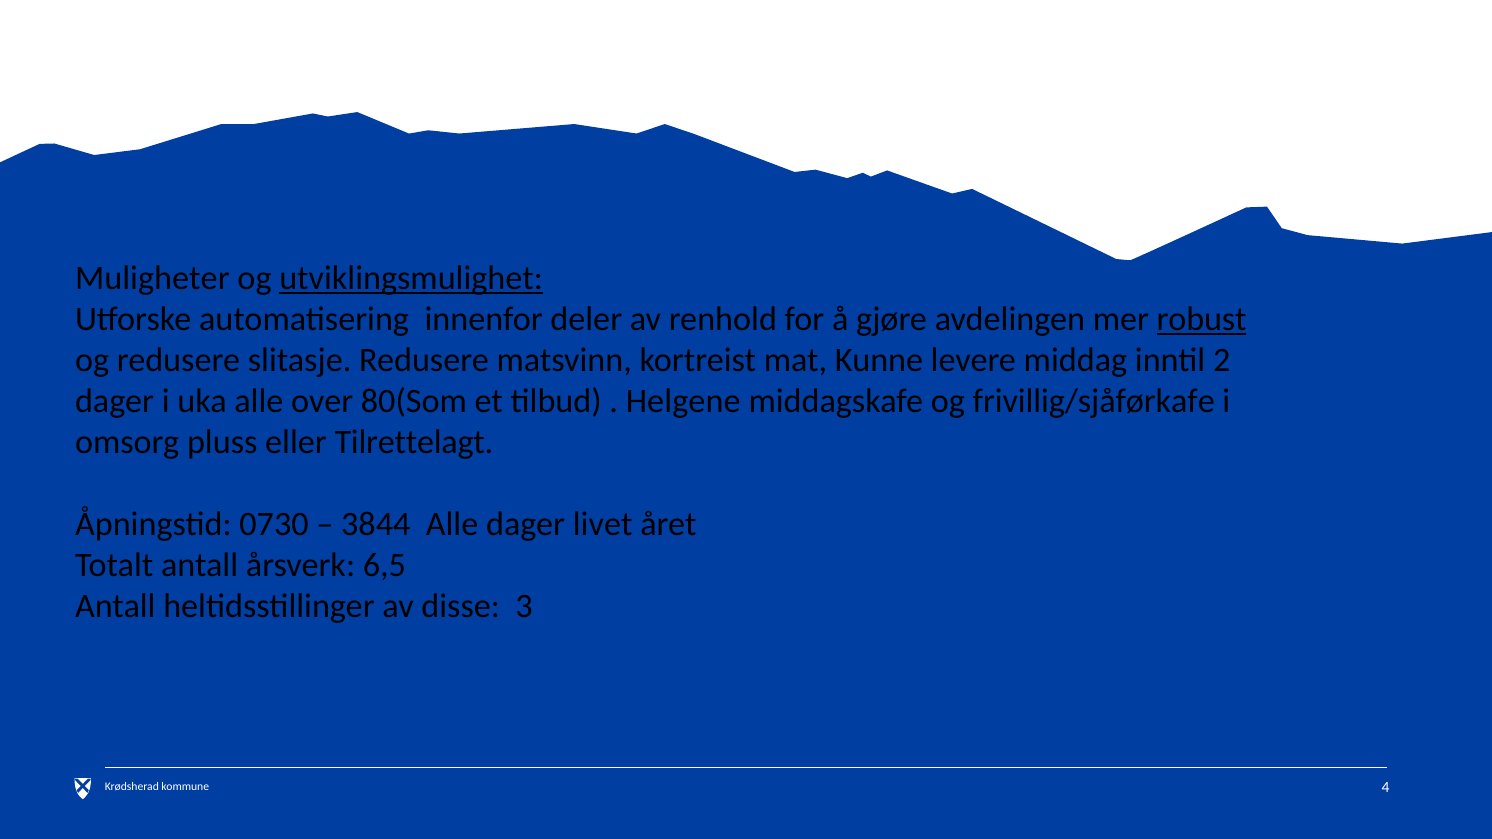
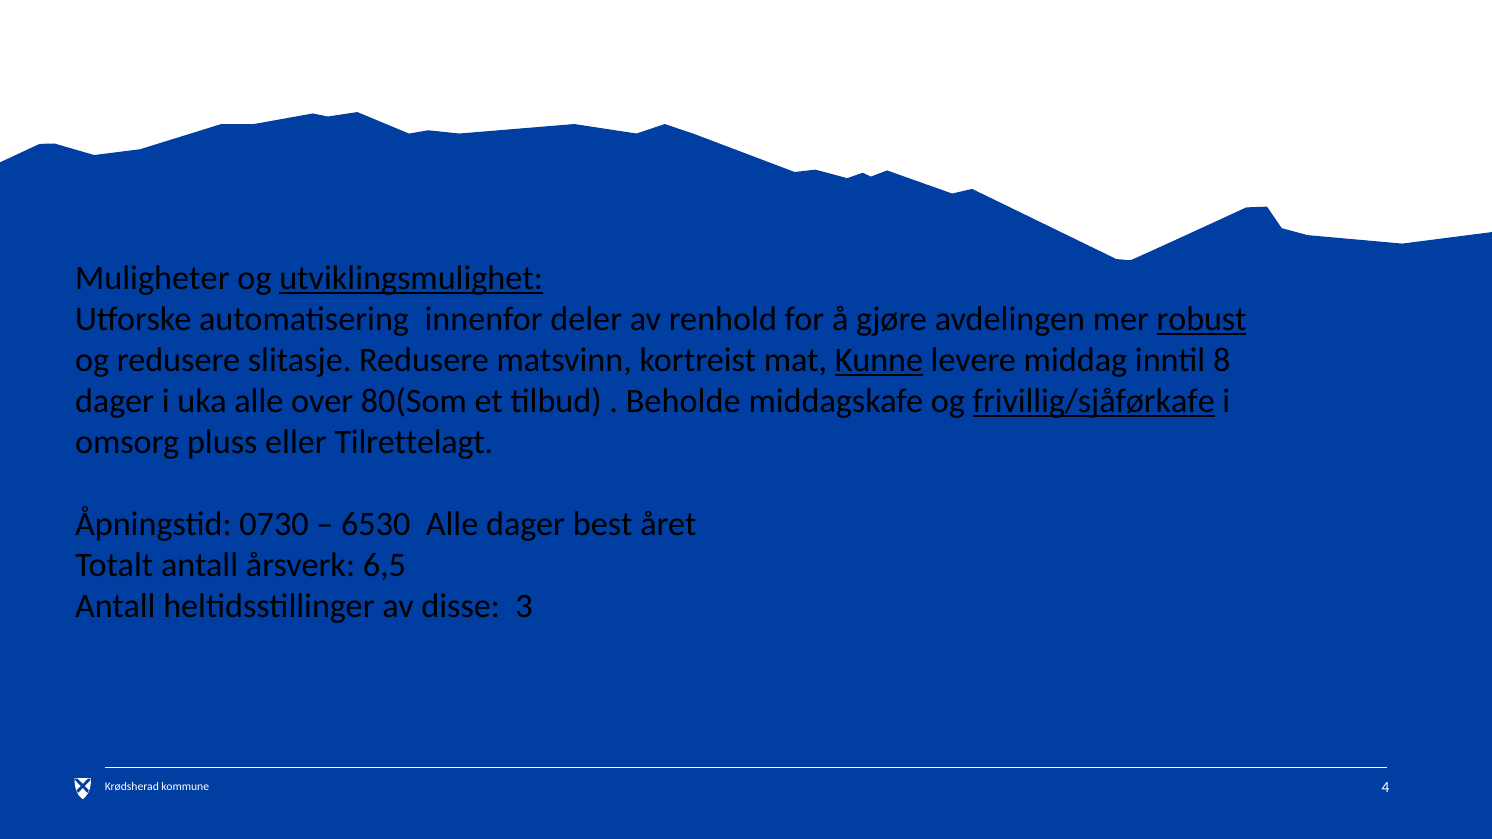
Kunne underline: none -> present
2: 2 -> 8
Helgene: Helgene -> Beholde
frivillig/sjåførkafe underline: none -> present
3844: 3844 -> 6530
livet: livet -> best
